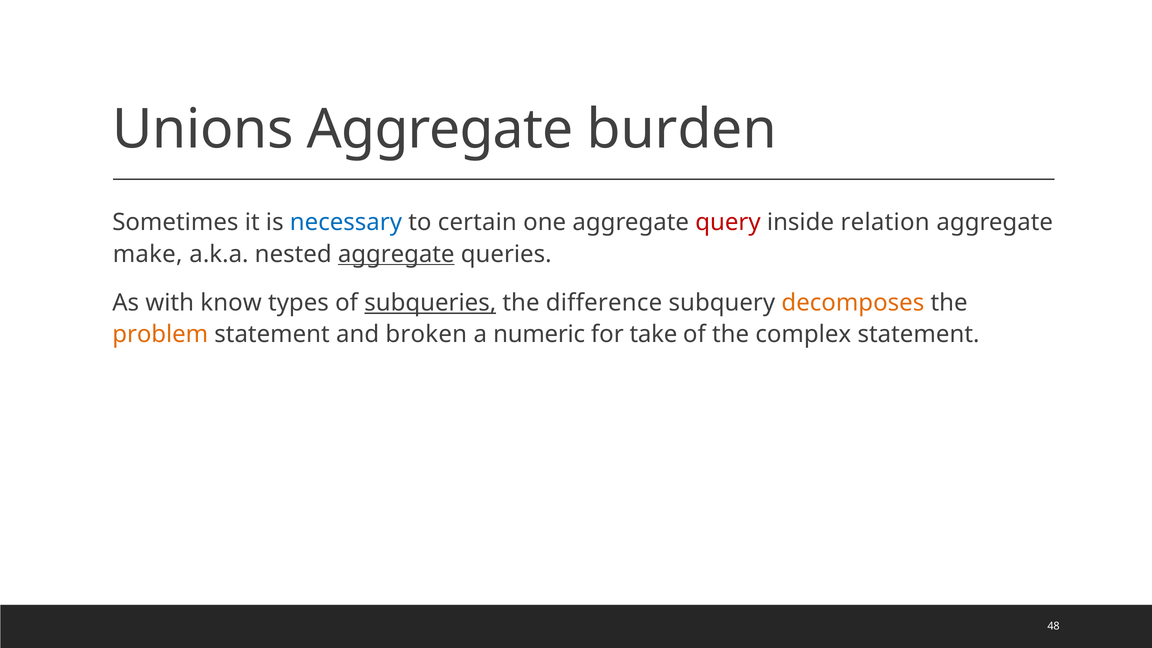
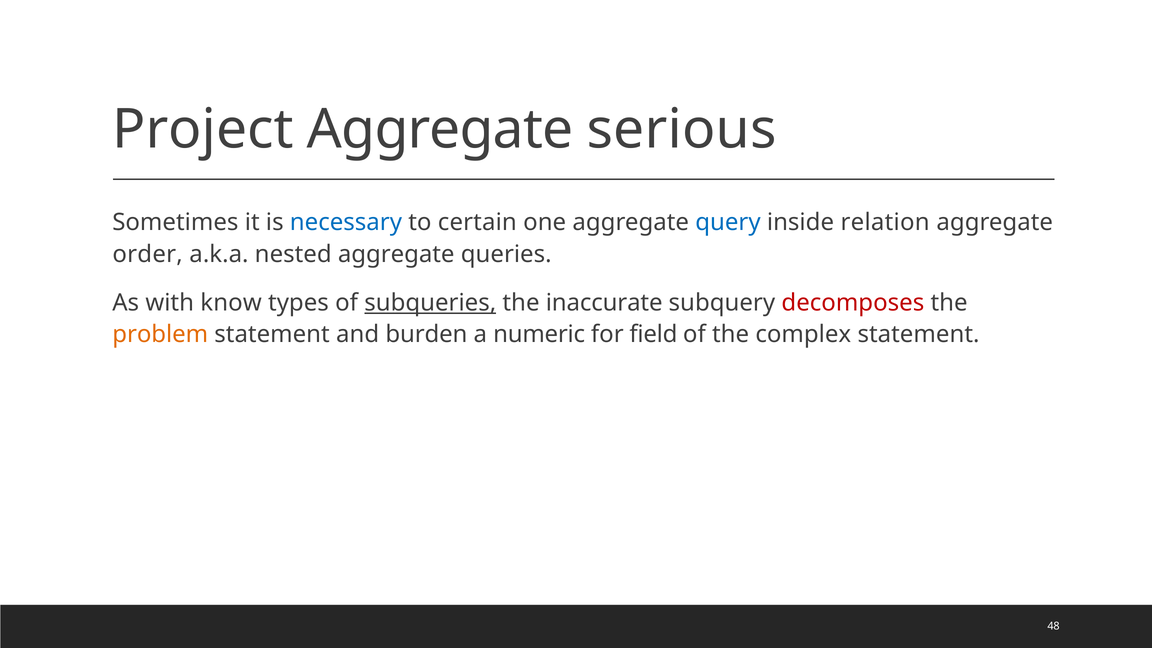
Unions: Unions -> Project
burden: burden -> serious
query colour: red -> blue
make: make -> order
aggregate at (396, 254) underline: present -> none
difference: difference -> inaccurate
decomposes colour: orange -> red
broken: broken -> burden
take: take -> field
